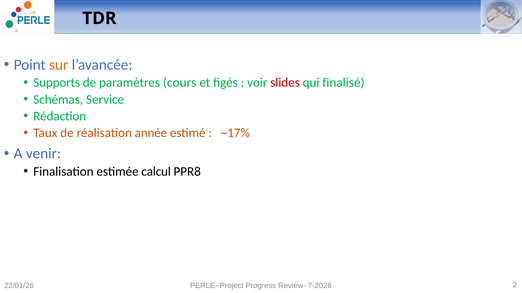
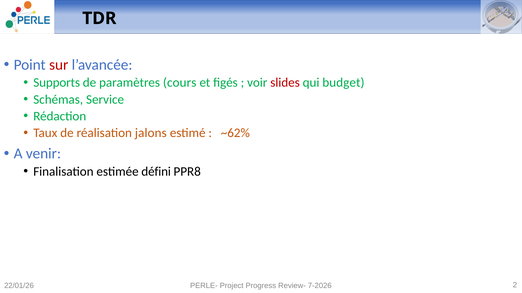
sur colour: orange -> red
finalisé: finalisé -> budget
année: année -> jalons
~17%: ~17% -> ~62%
calcul: calcul -> défini
